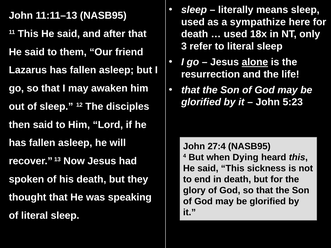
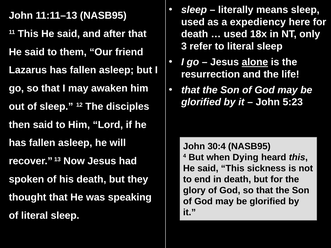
sympathize: sympathize -> expediency
27:4: 27:4 -> 30:4
